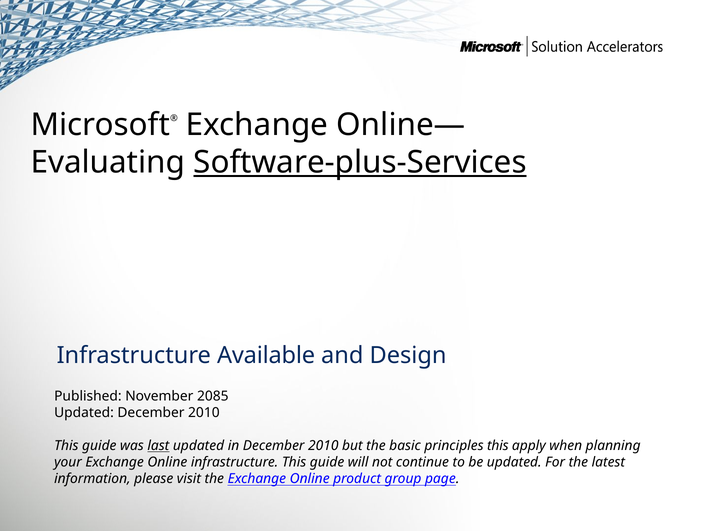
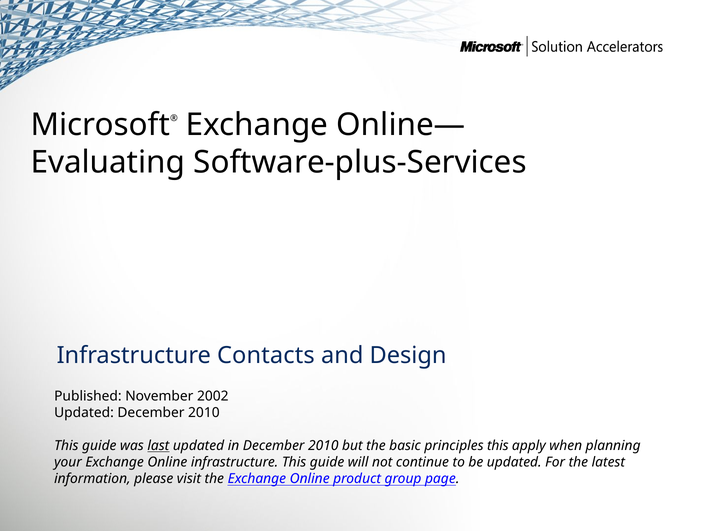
Software-plus-Services underline: present -> none
Available: Available -> Contacts
2085: 2085 -> 2002
